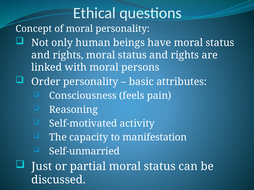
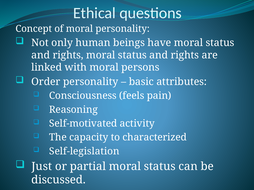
manifestation: manifestation -> characterized
Self-unmarried: Self-unmarried -> Self-legislation
